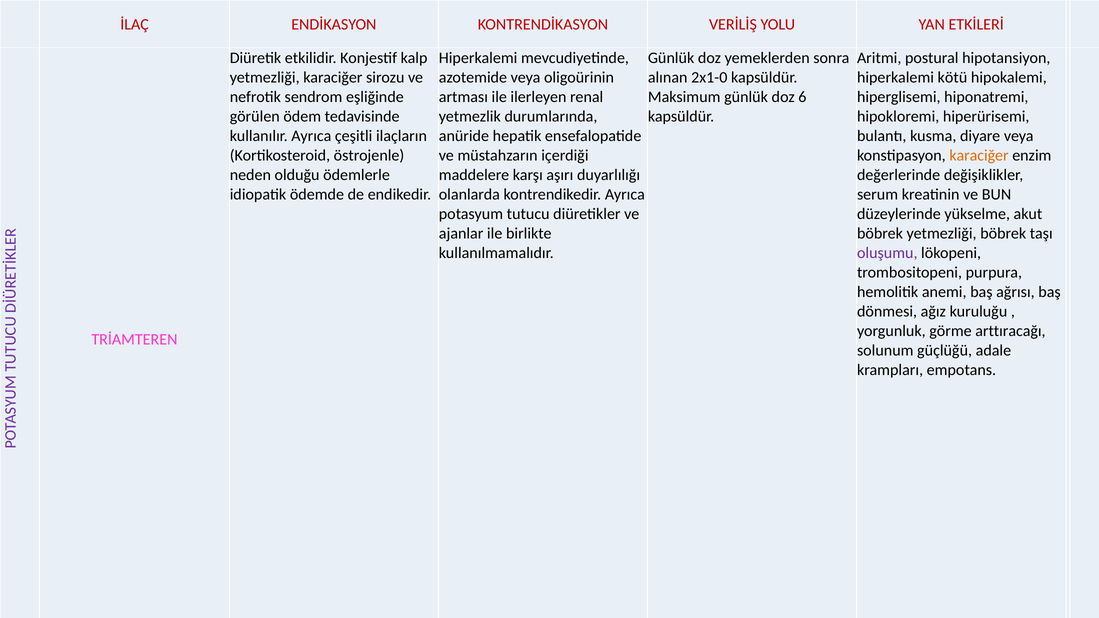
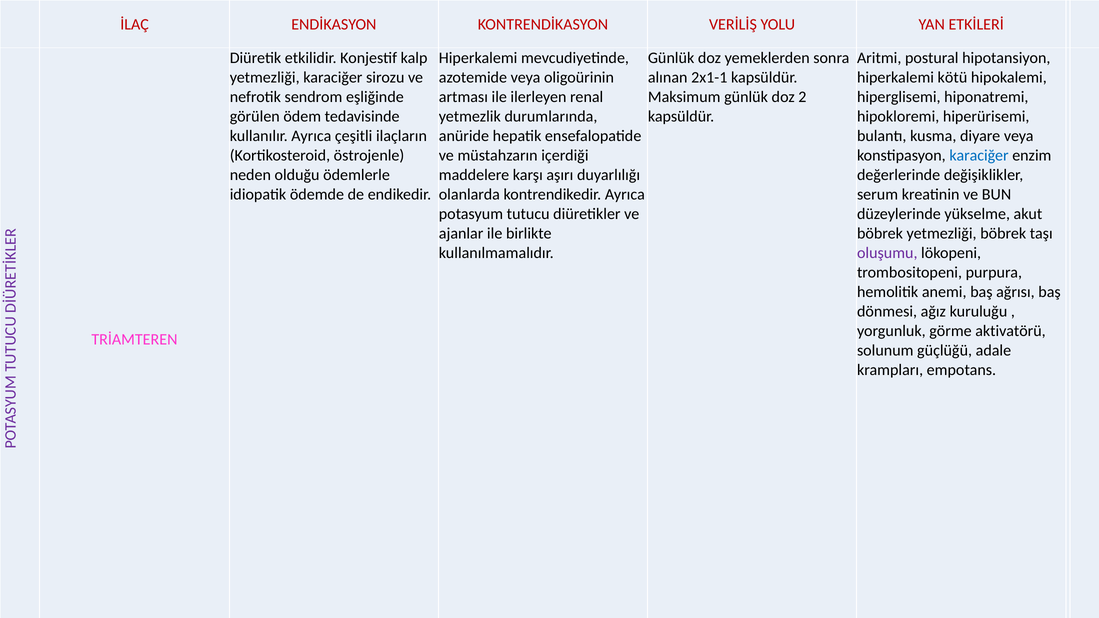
2x1-0: 2x1-0 -> 2x1-1
6: 6 -> 2
karaciğer at (979, 156) colour: orange -> blue
arttıracağı: arttıracağı -> aktivatörü
